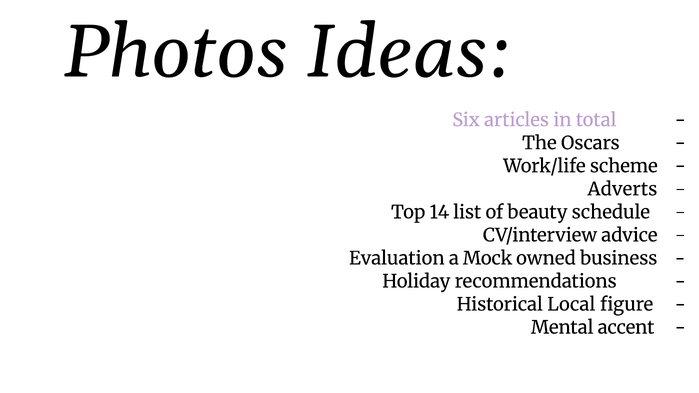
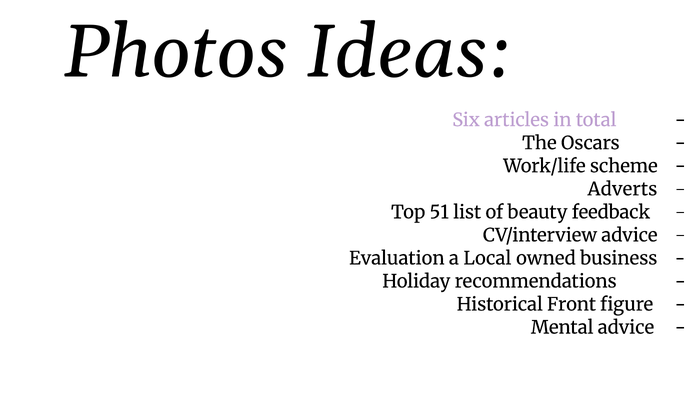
14: 14 -> 51
schedule: schedule -> feedback
Mock: Mock -> Local
Local: Local -> Front
Mental accent: accent -> advice
